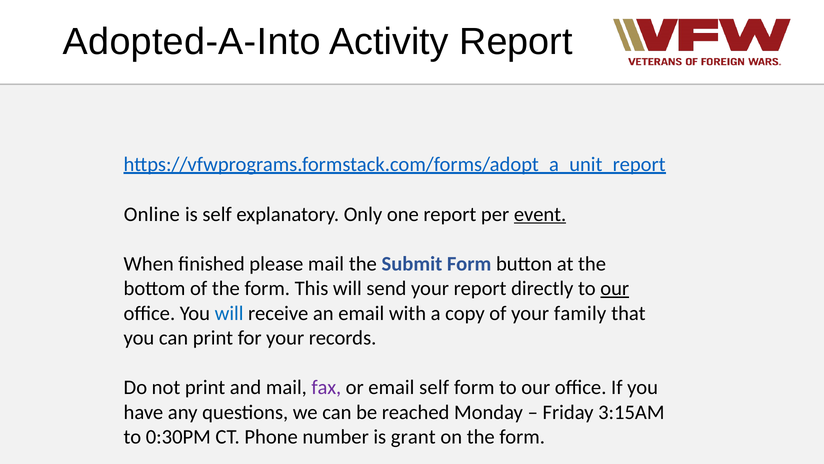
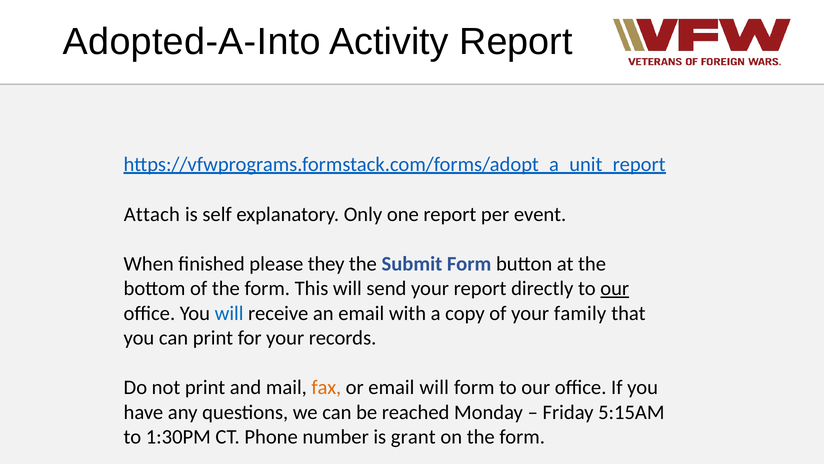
Online: Online -> Attach
event underline: present -> none
please mail: mail -> they
fax colour: purple -> orange
email self: self -> will
3:15AM: 3:15AM -> 5:15AM
0:30PM: 0:30PM -> 1:30PM
